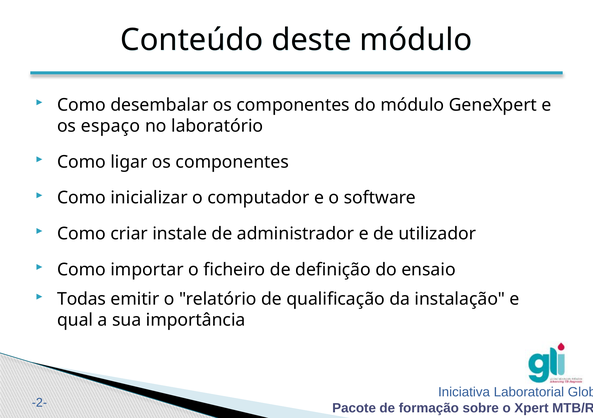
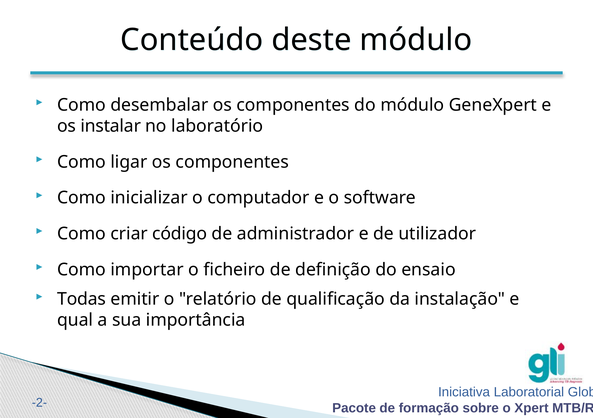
espaço: espaço -> instalar
instale: instale -> código
